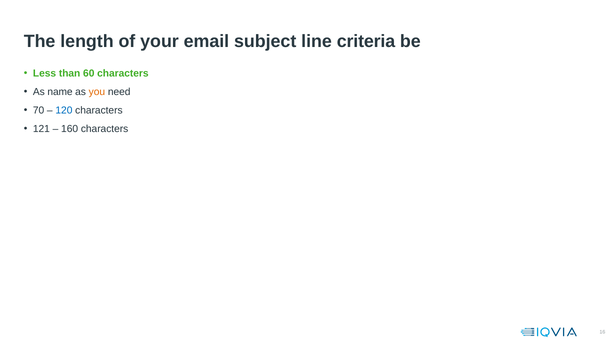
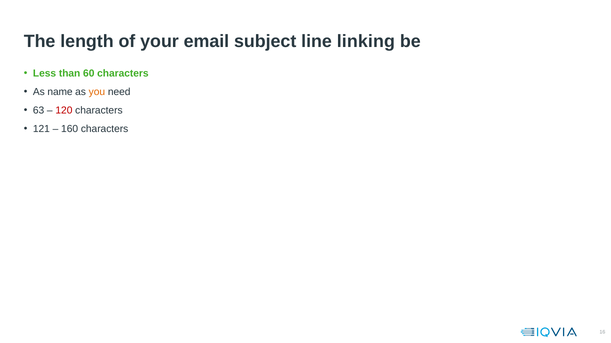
criteria: criteria -> linking
70: 70 -> 63
120 colour: blue -> red
